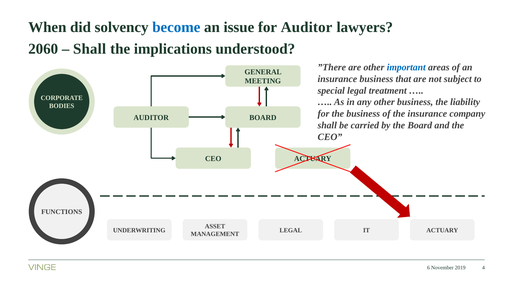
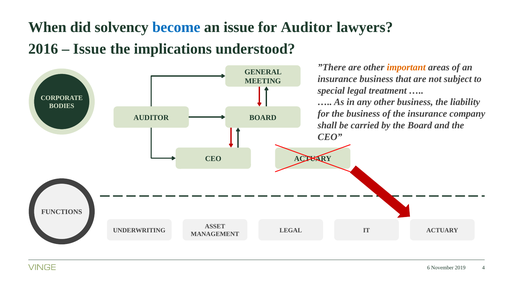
2060: 2060 -> 2016
Shall at (90, 49): Shall -> Issue
important colour: blue -> orange
